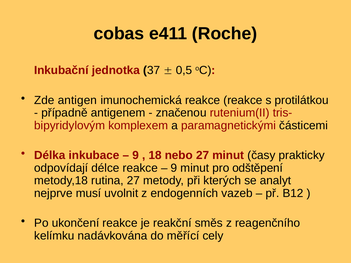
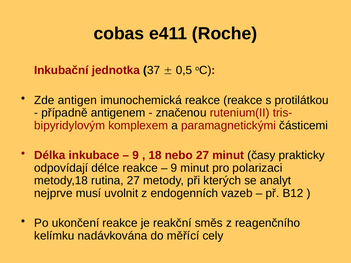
odštěpení: odštěpení -> polarizaci
